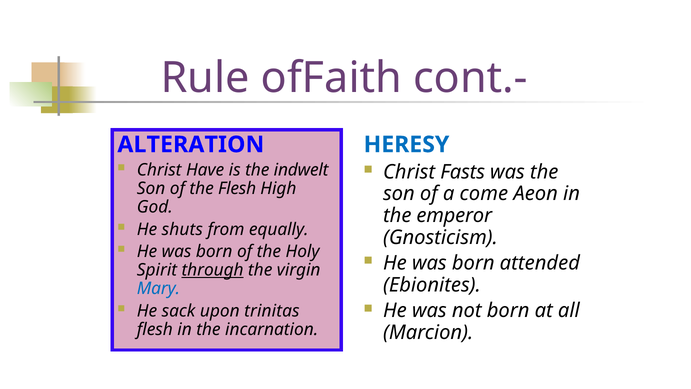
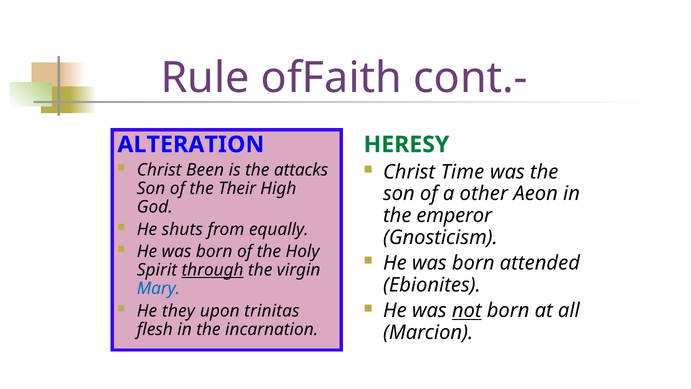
HERESY colour: blue -> green
Have: Have -> Been
indwelt: indwelt -> attacks
Fasts: Fasts -> Time
the Flesh: Flesh -> Their
come: come -> other
not underline: none -> present
sack: sack -> they
